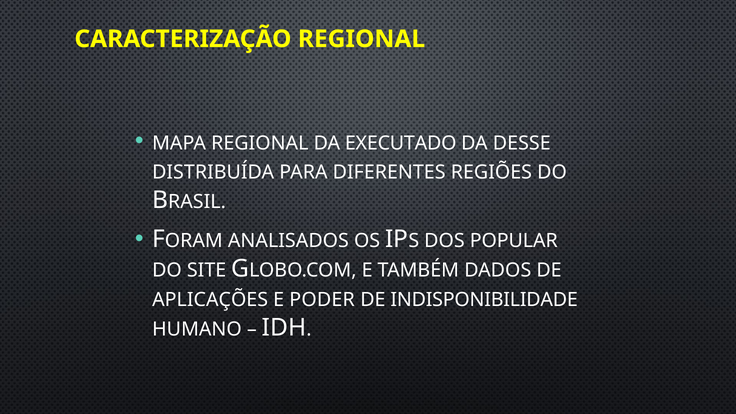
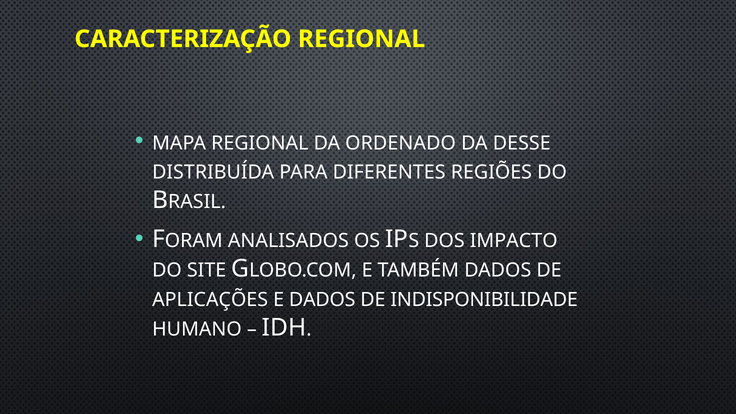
EXECUTADO: EXECUTADO -> ORDENADO
POPULAR: POPULAR -> IMPACTO
E PODER: PODER -> DADOS
